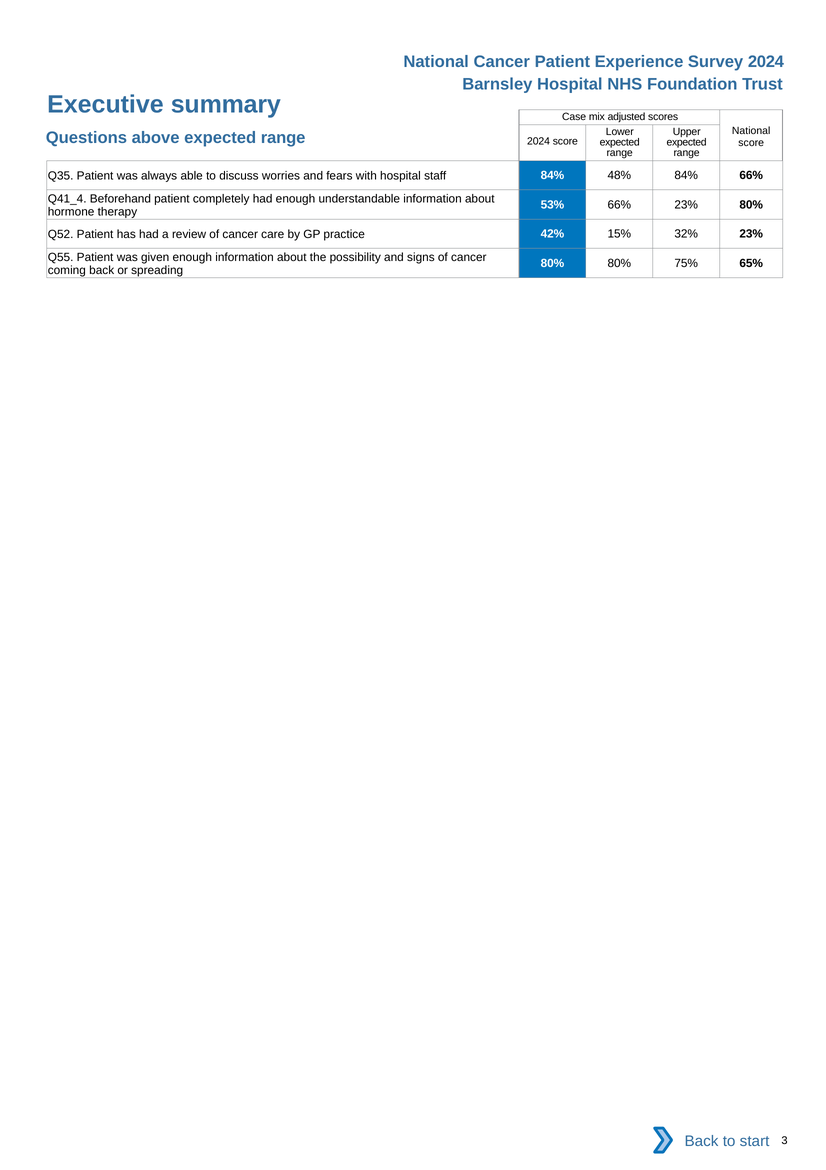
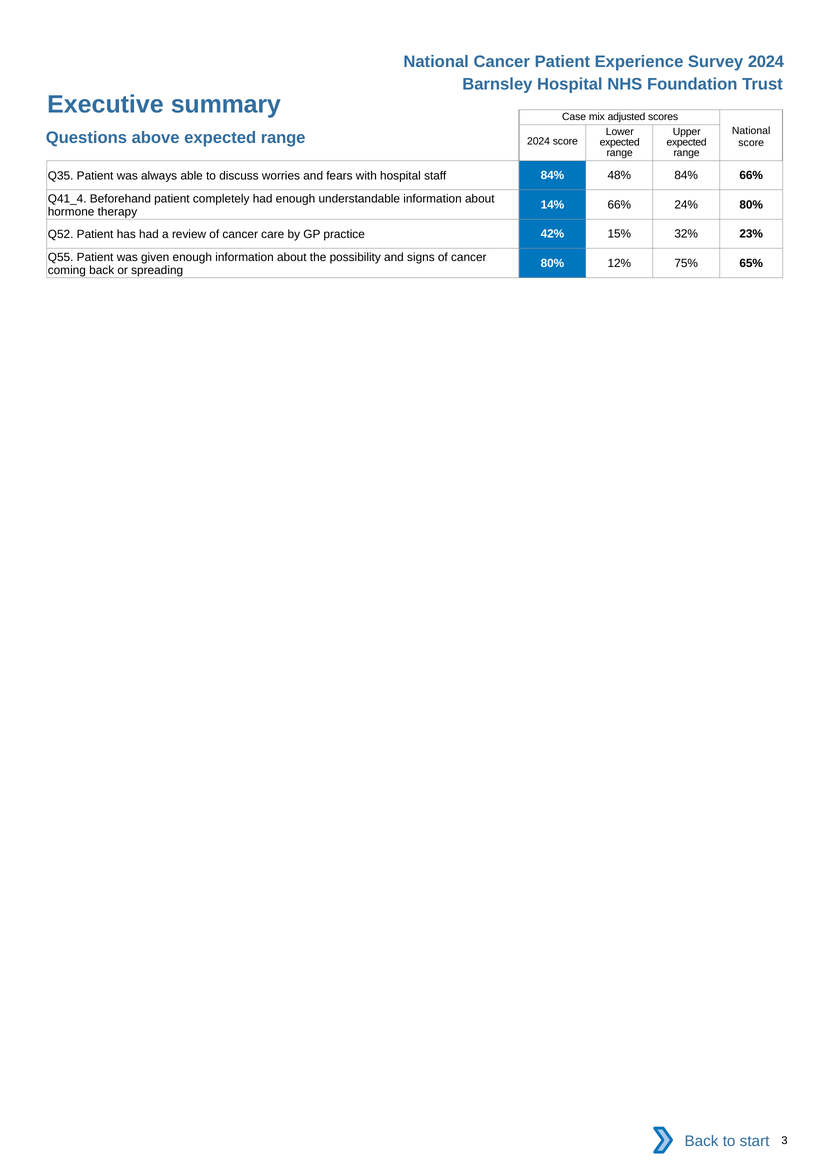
53%: 53% -> 14%
66% 23%: 23% -> 24%
80% 80%: 80% -> 12%
